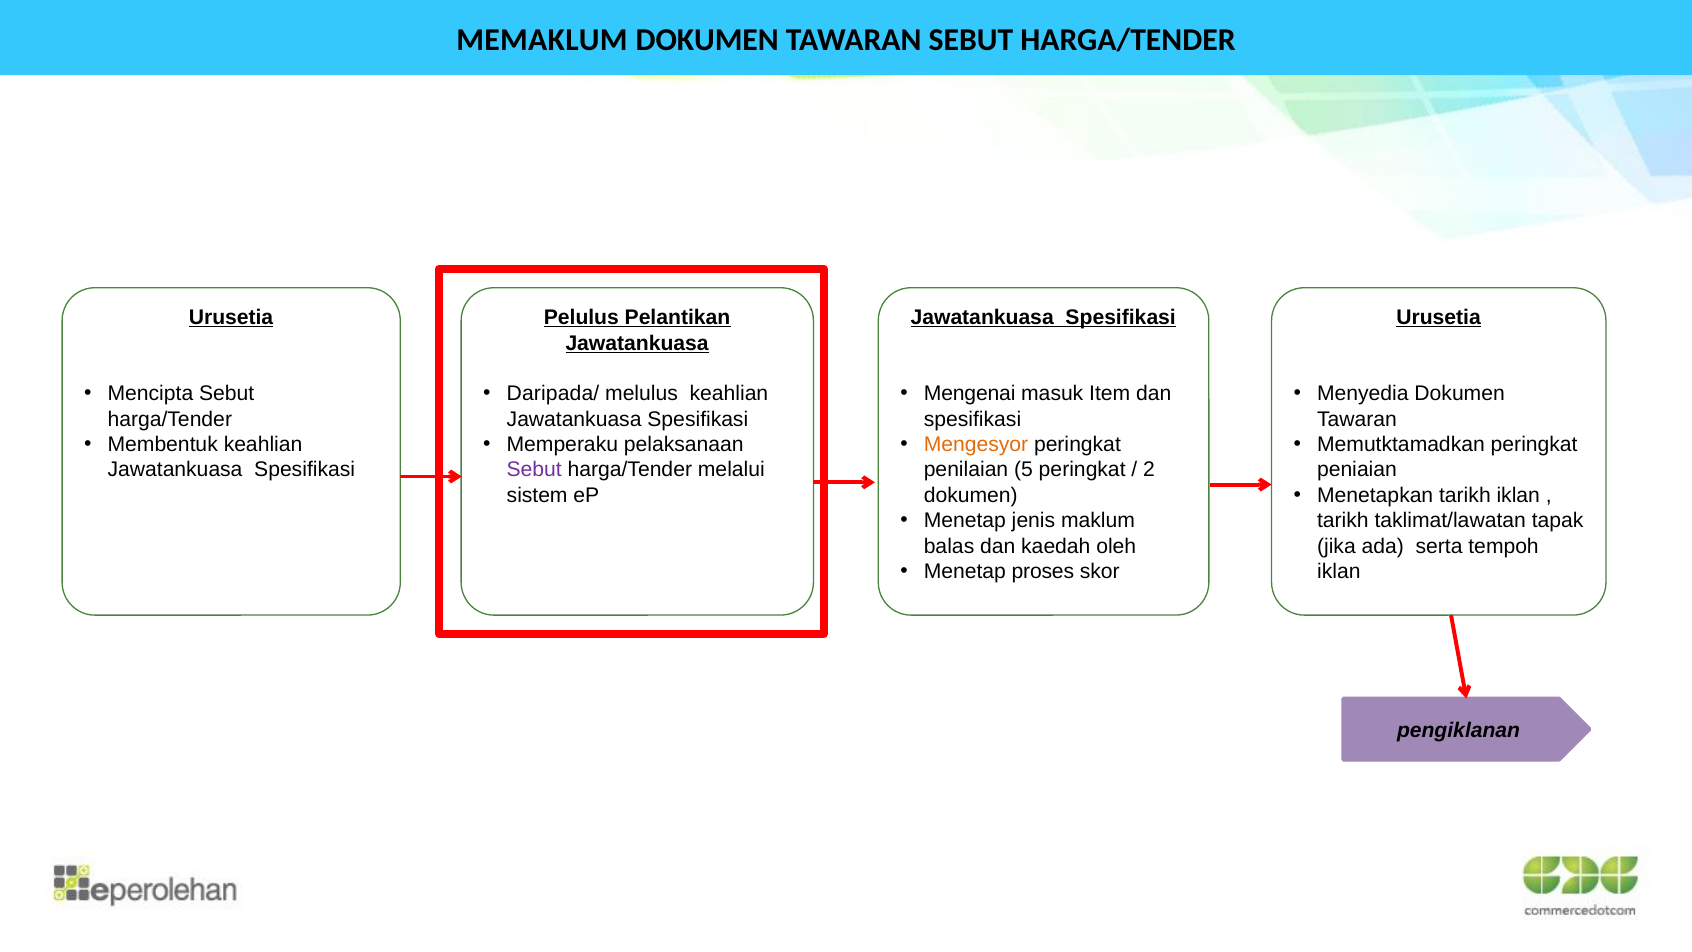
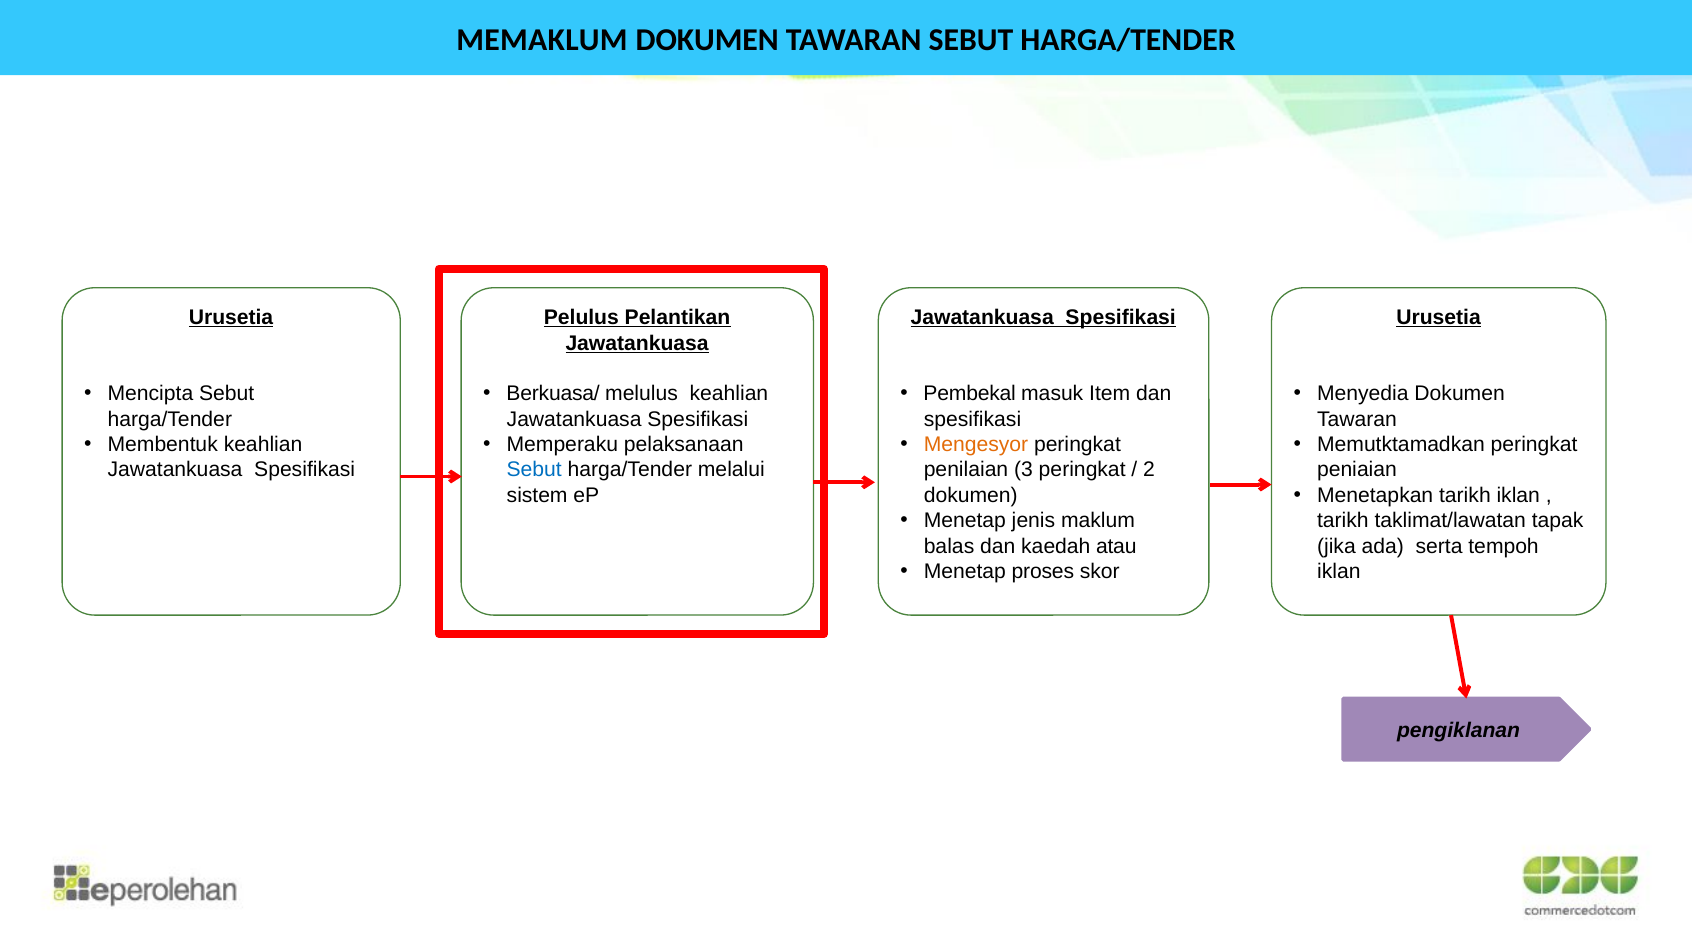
Daripada/: Daripada/ -> Berkuasa/
Mengenai: Mengenai -> Pembekal
Sebut at (534, 470) colour: purple -> blue
5: 5 -> 3
oleh: oleh -> atau
